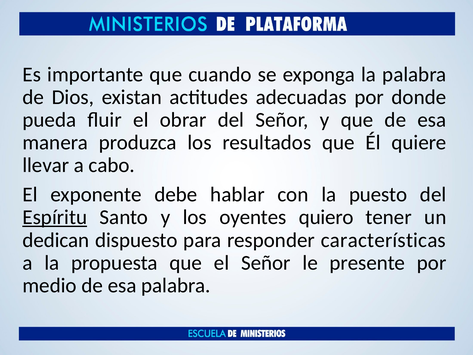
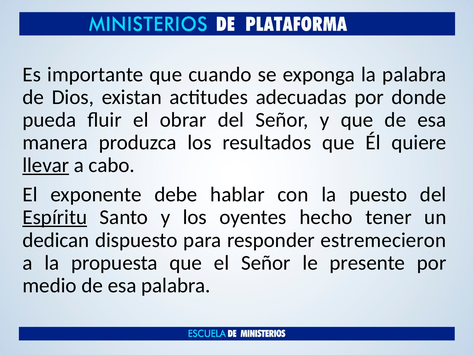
llevar underline: none -> present
quiero: quiero -> hecho
características: características -> estremecieron
